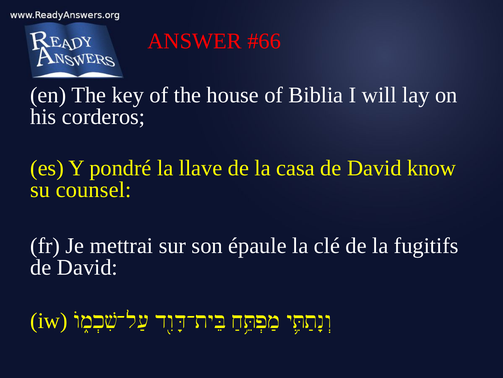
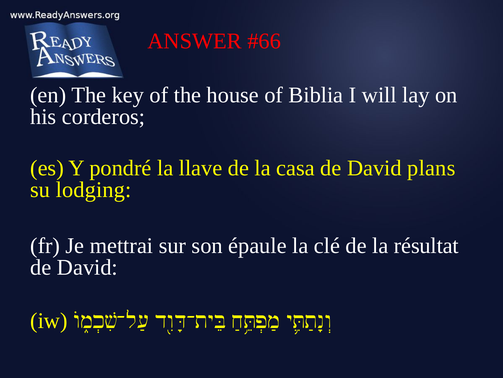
know: know -> plans
counsel: counsel -> lodging
fugitifs: fugitifs -> résultat
